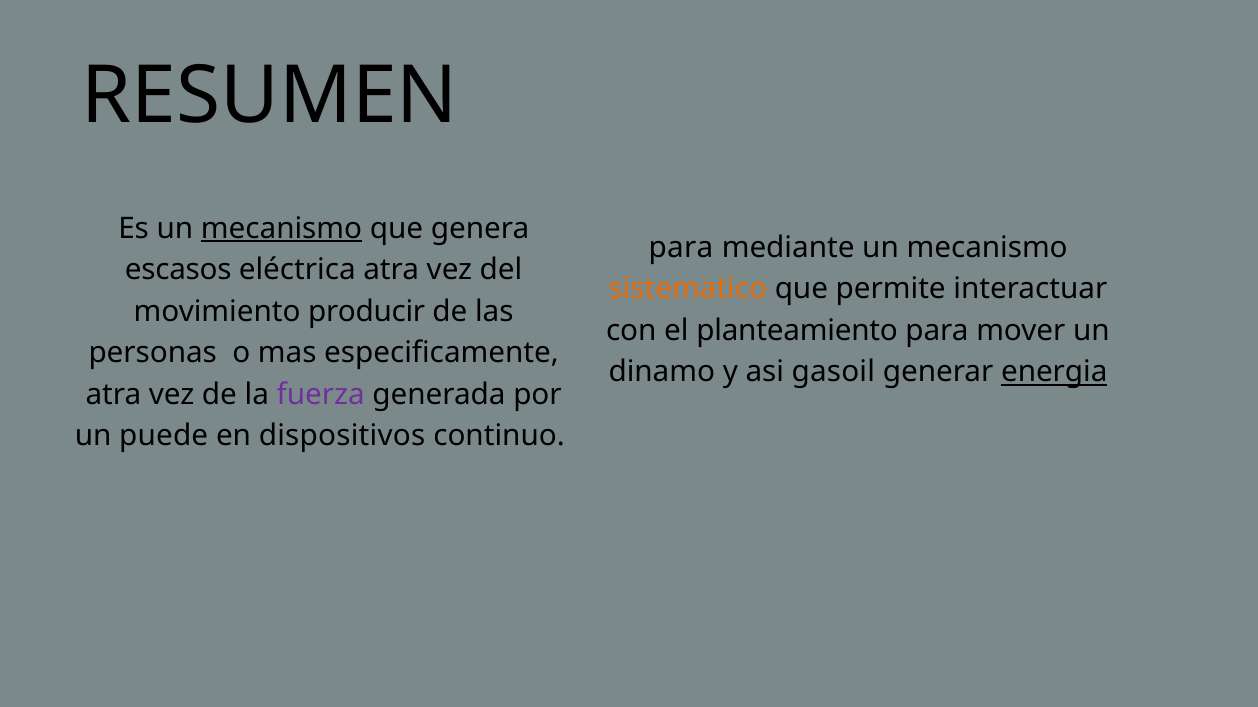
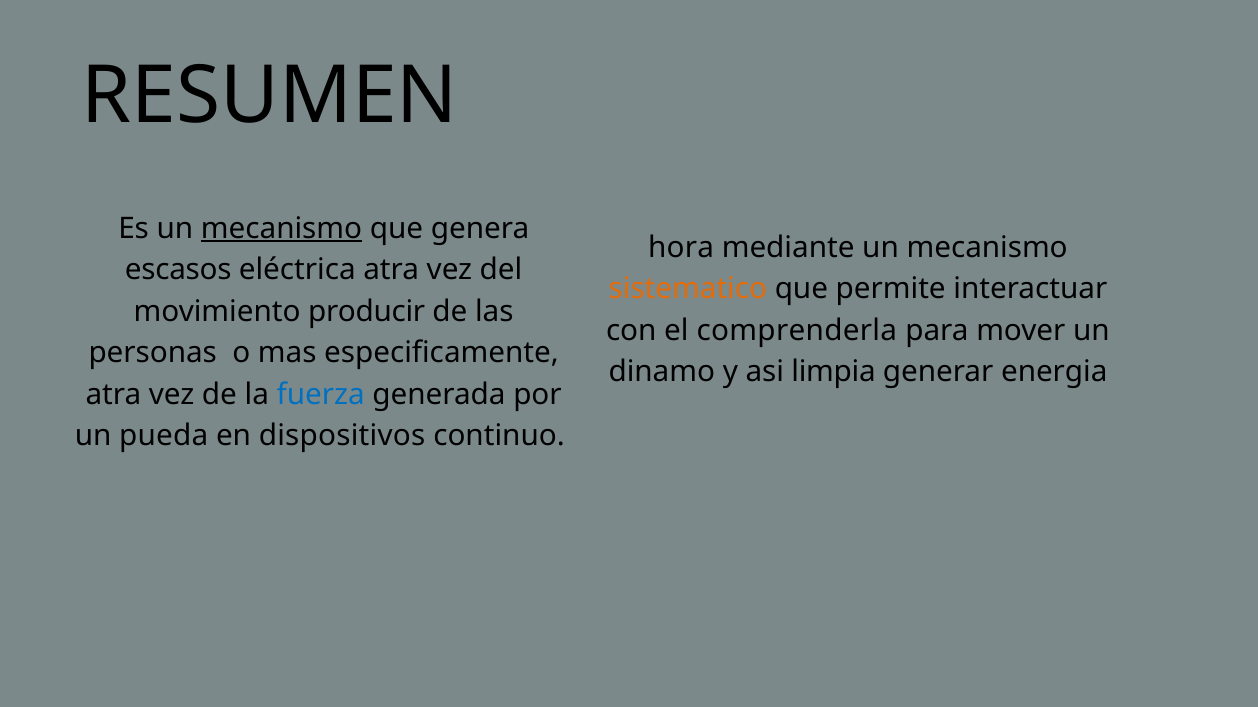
para at (681, 248): para -> hora
planteamiento: planteamiento -> comprenderla
gasoil: gasoil -> limpia
energia underline: present -> none
fuerza colour: purple -> blue
puede: puede -> pueda
